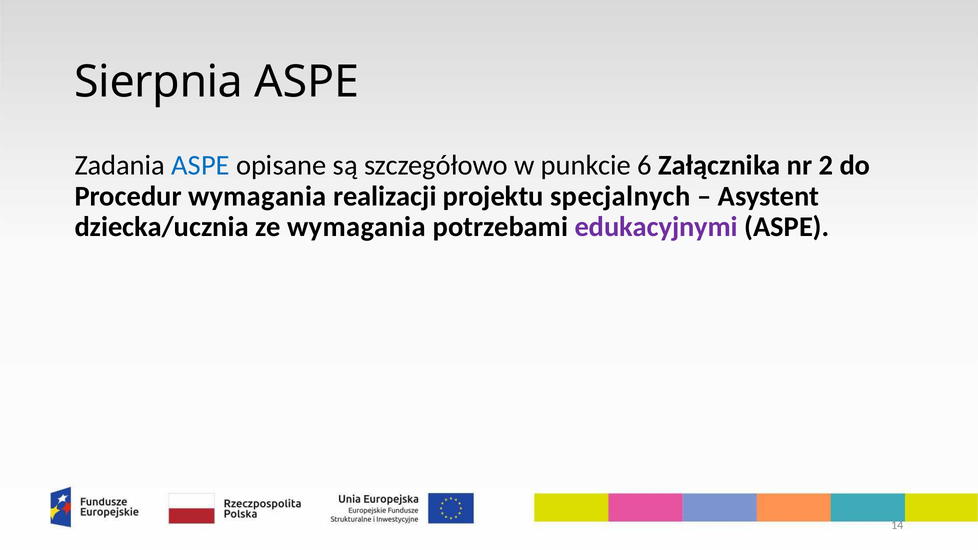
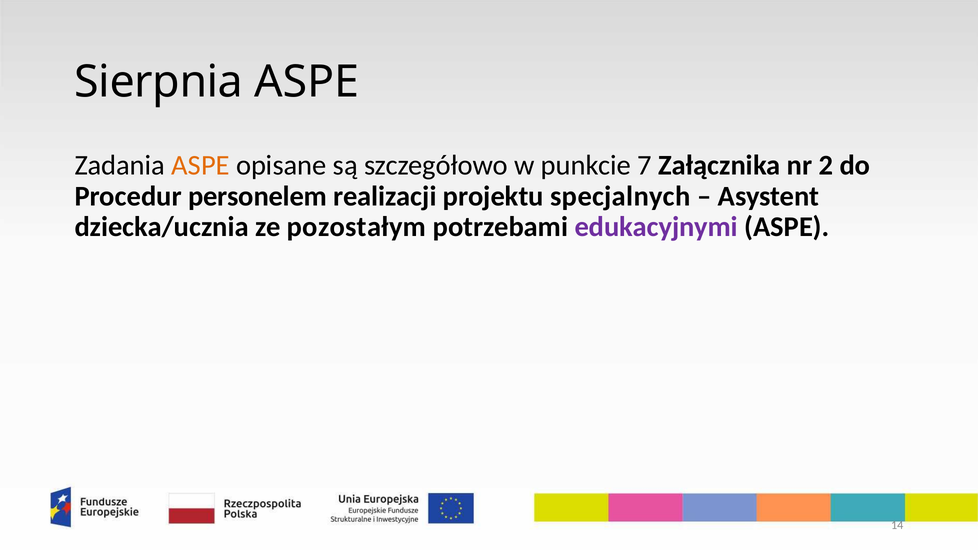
ASPE at (201, 165) colour: blue -> orange
6: 6 -> 7
Procedur wymagania: wymagania -> personelem
ze wymagania: wymagania -> pozostałym
